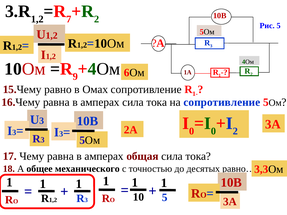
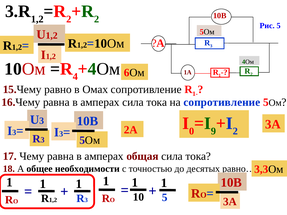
7 at (69, 19): 7 -> 2
9: 9 -> 4
0 at (213, 131): 0 -> 9
механического: механического -> необходимости
